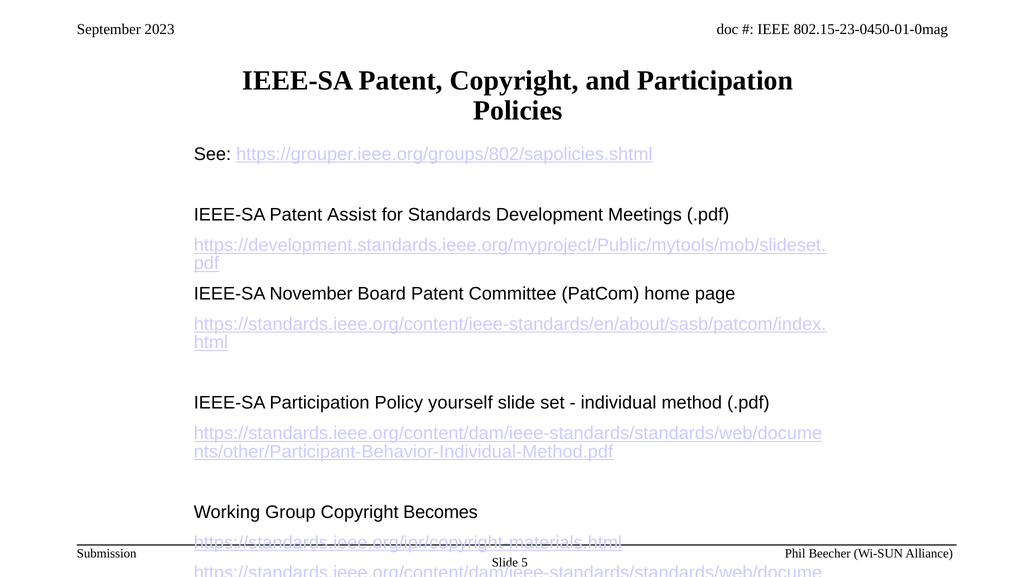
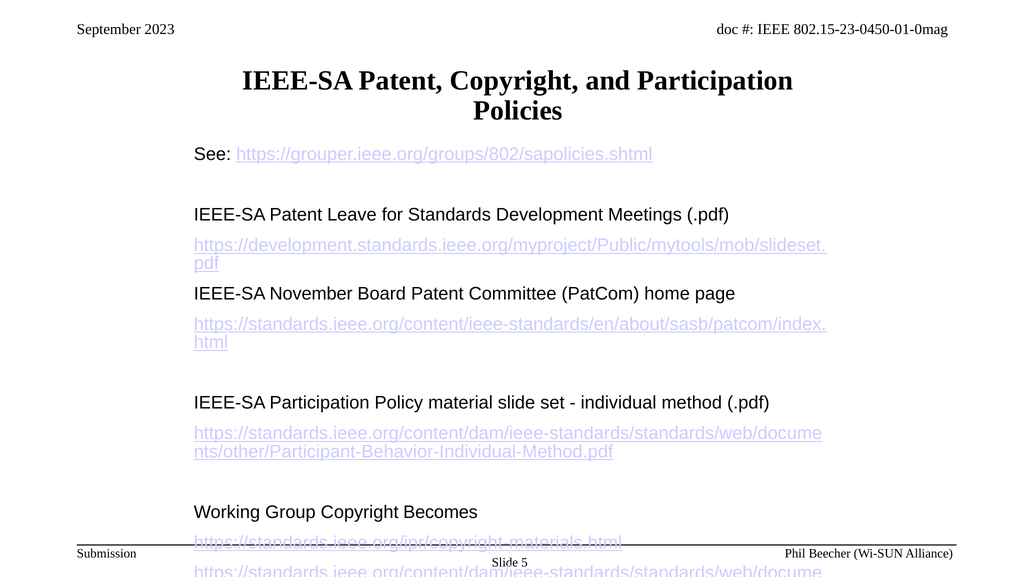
Assist: Assist -> Leave
yourself: yourself -> material
